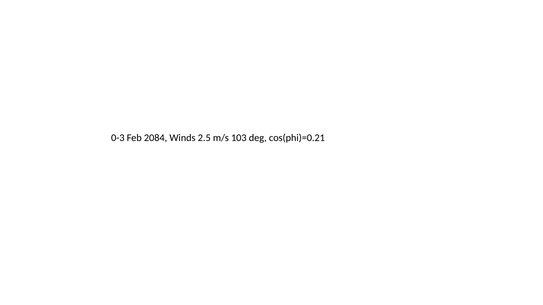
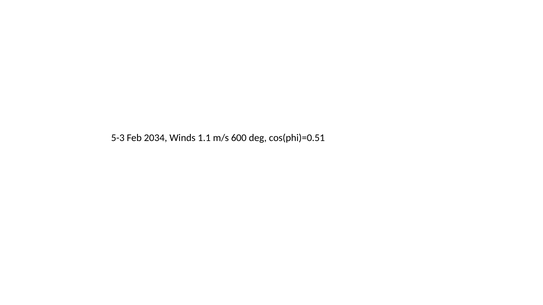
0-3: 0-3 -> 5-3
2084: 2084 -> 2034
2.5: 2.5 -> 1.1
103: 103 -> 600
cos(phi)=0.21: cos(phi)=0.21 -> cos(phi)=0.51
